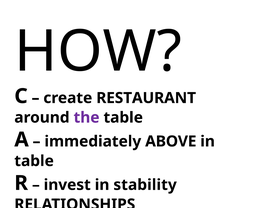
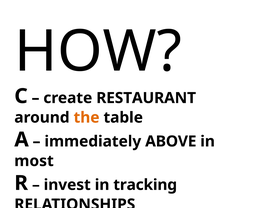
the colour: purple -> orange
table at (34, 161): table -> most
stability: stability -> tracking
